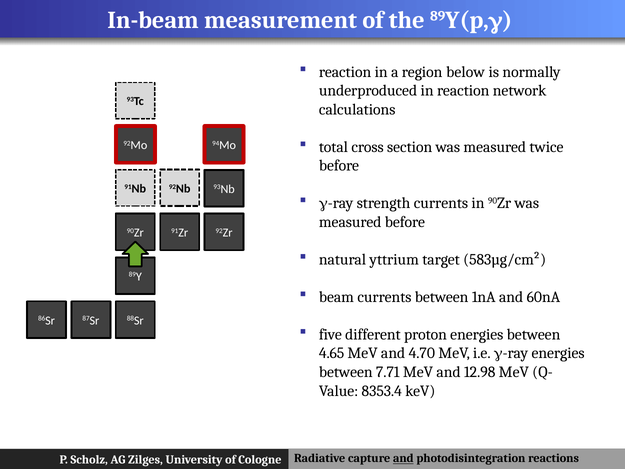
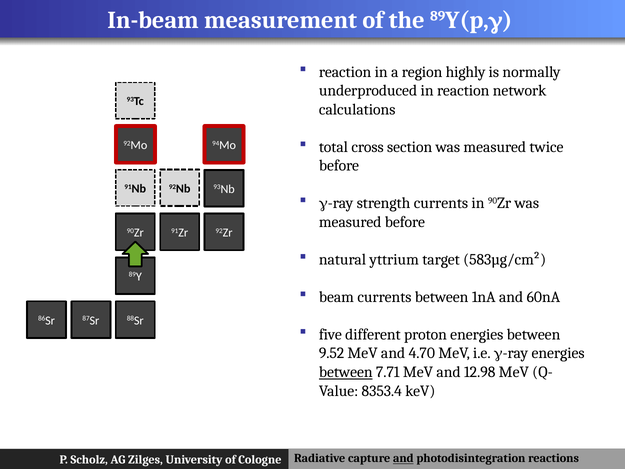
below: below -> highly
4.65: 4.65 -> 9.52
between at (346, 372) underline: none -> present
